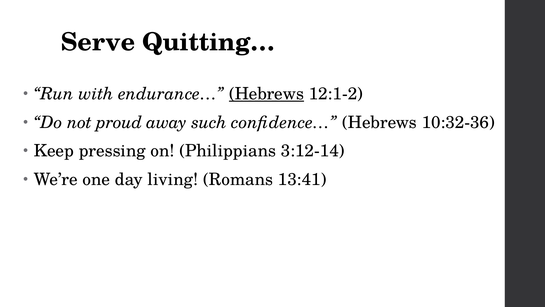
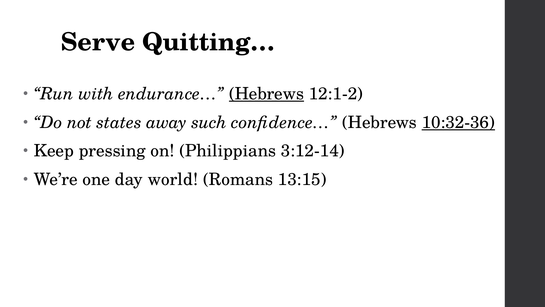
proud: proud -> states
10:32-36 underline: none -> present
living: living -> world
13:41: 13:41 -> 13:15
